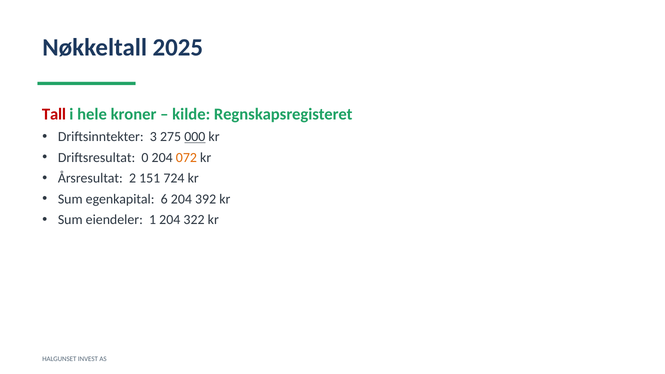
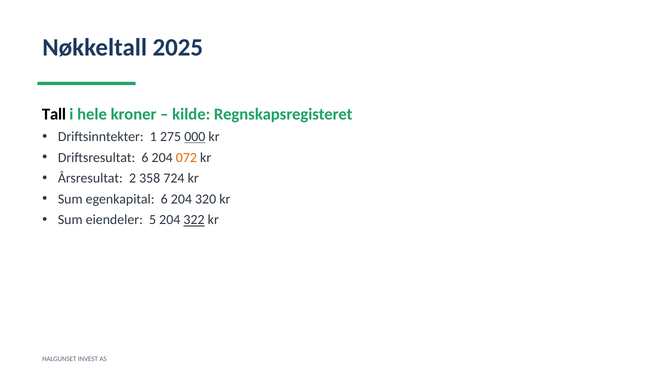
Tall colour: red -> black
3: 3 -> 1
Driftsresultat 0: 0 -> 6
151: 151 -> 358
392: 392 -> 320
1: 1 -> 5
322 underline: none -> present
